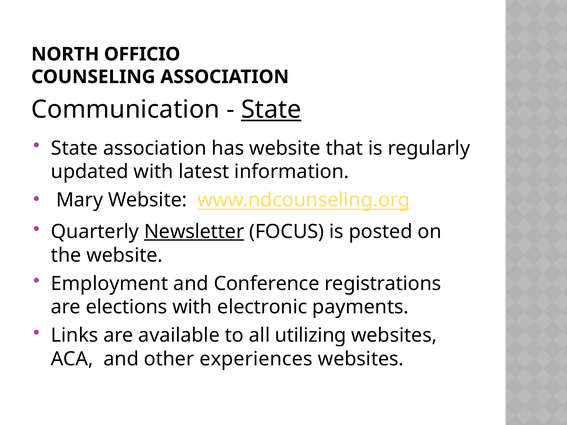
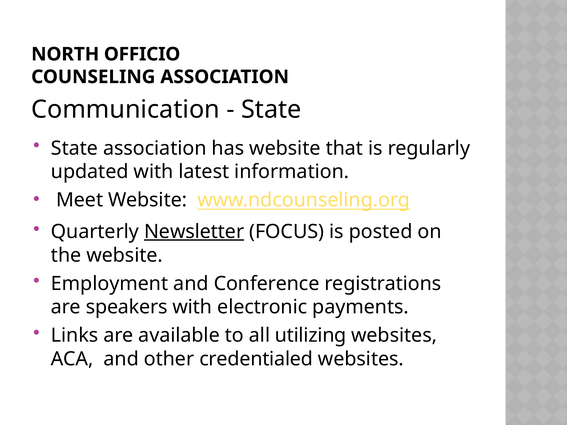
State at (271, 110) underline: present -> none
Mary: Mary -> Meet
elections: elections -> speakers
experiences: experiences -> credentialed
